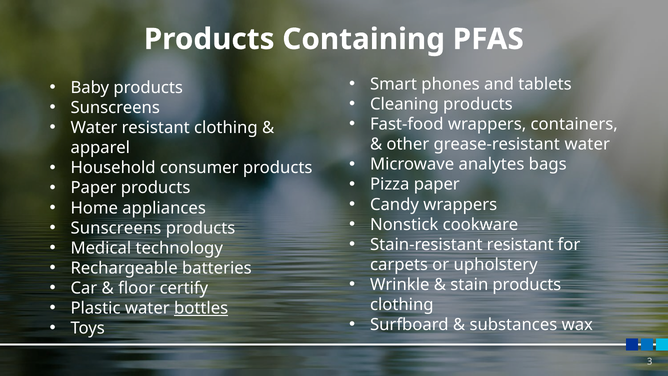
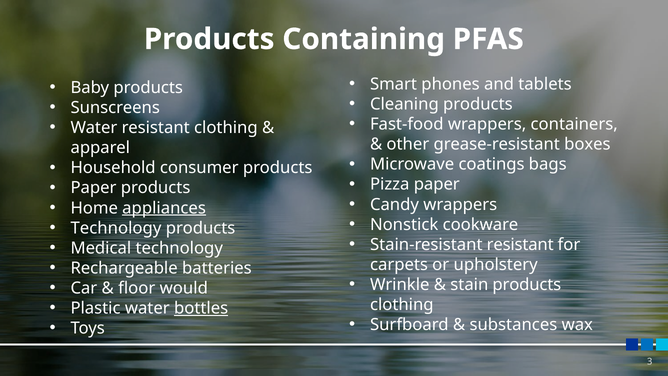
grease-resistant water: water -> boxes
analytes: analytes -> coatings
appliances underline: none -> present
Sunscreens at (116, 228): Sunscreens -> Technology
certify: certify -> would
